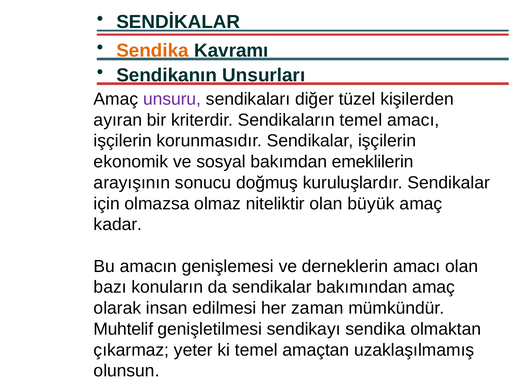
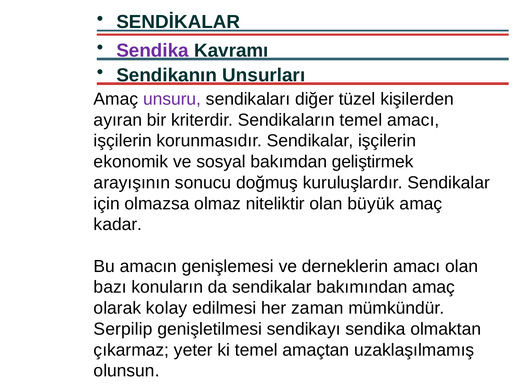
Sendika at (153, 51) colour: orange -> purple
emeklilerin: emeklilerin -> geliştirmek
insan: insan -> kolay
Muhtelif: Muhtelif -> Serpilip
